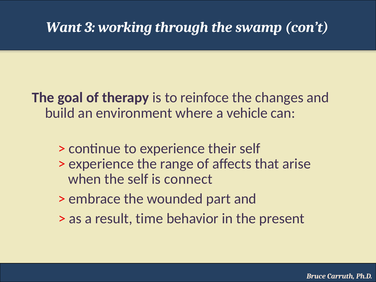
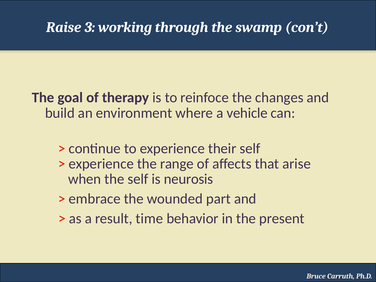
Want: Want -> Raise
connect: connect -> neurosis
